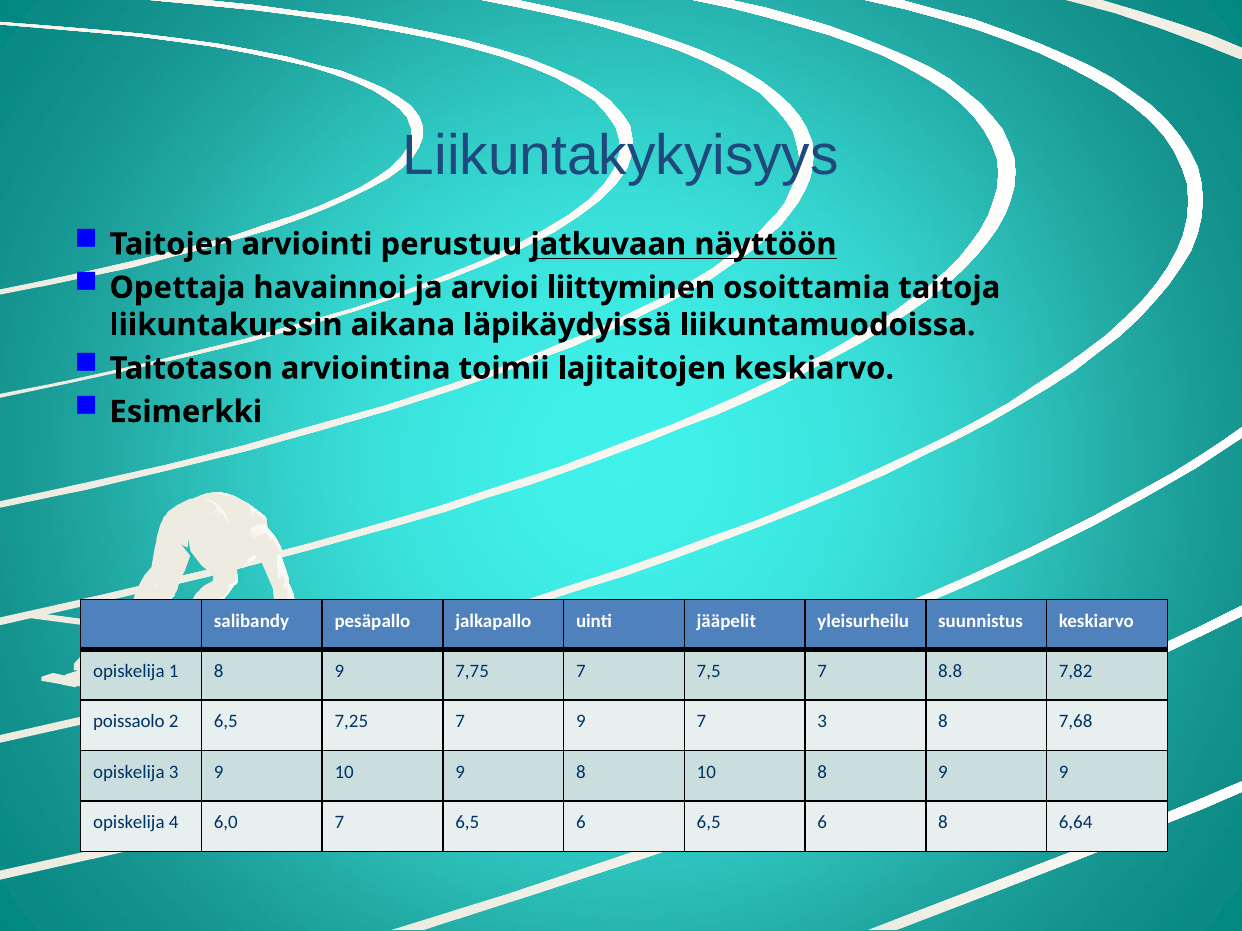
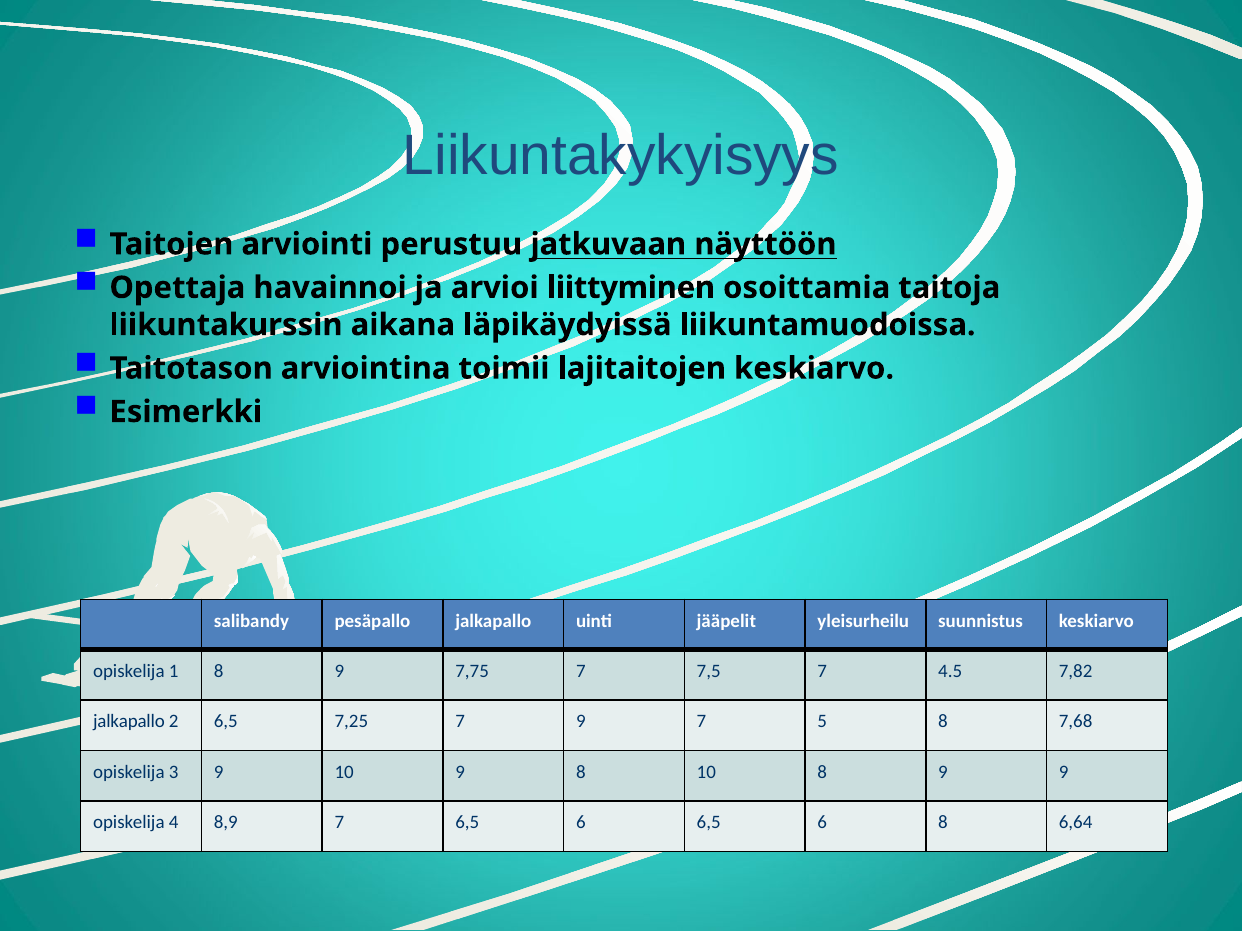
8.8: 8.8 -> 4.5
poissaolo at (129, 722): poissaolo -> jalkapallo
7 3: 3 -> 5
6,0: 6,0 -> 8,9
